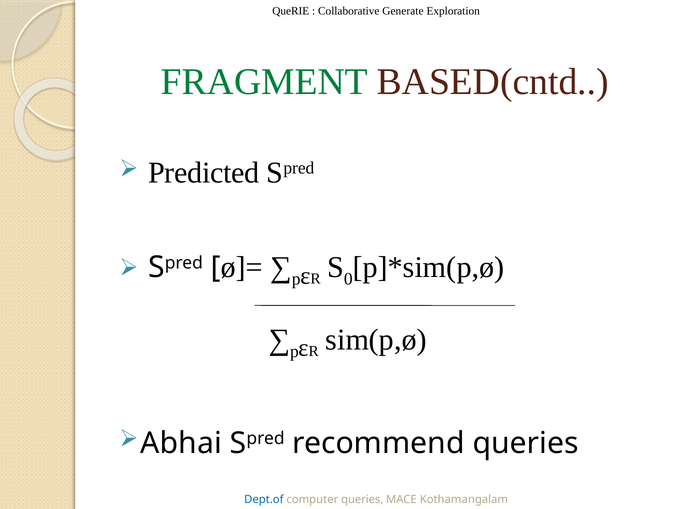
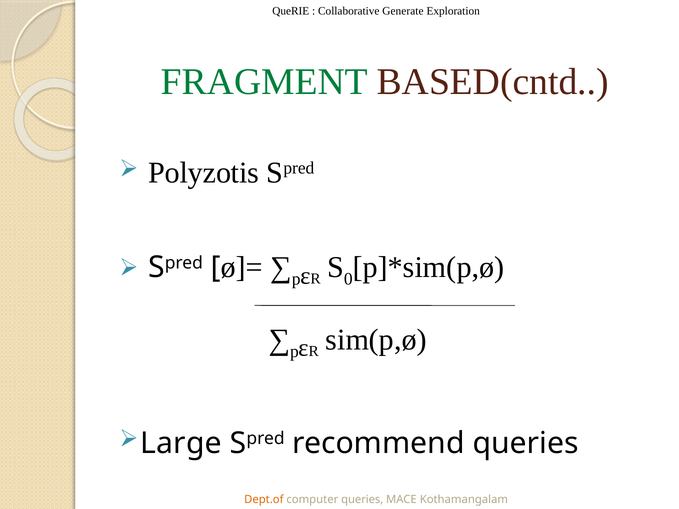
Predicted: Predicted -> Polyzotis
Abhai: Abhai -> Large
Dept.of colour: blue -> orange
